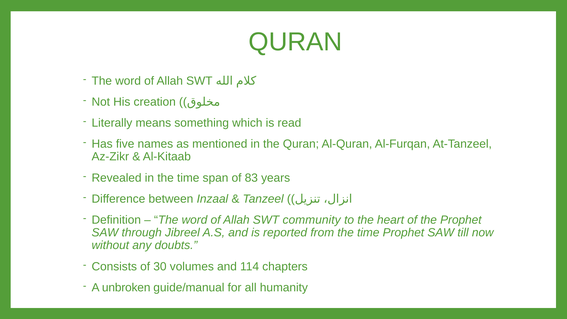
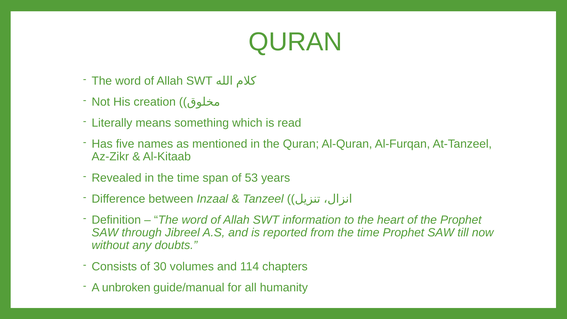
83: 83 -> 53
community: community -> information
